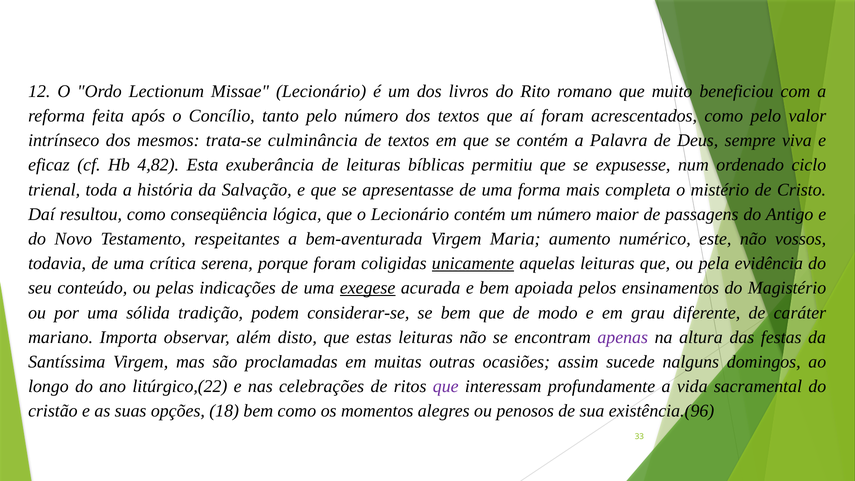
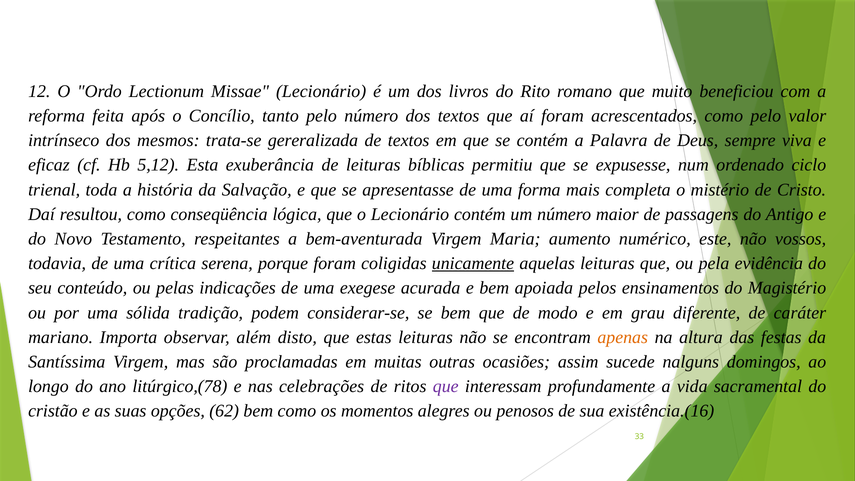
culminância: culminância -> gereralizada
4,82: 4,82 -> 5,12
exegese underline: present -> none
apenas colour: purple -> orange
litúrgico,(22: litúrgico,(22 -> litúrgico,(78
18: 18 -> 62
existência.(96: existência.(96 -> existência.(16
